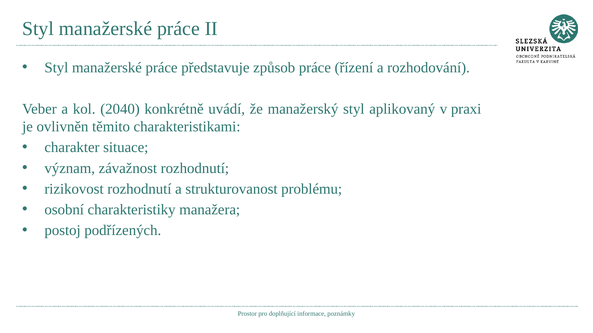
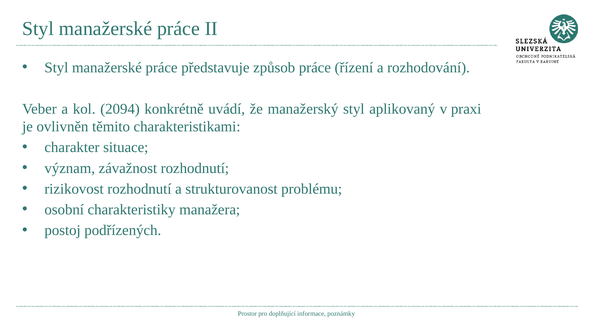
2040: 2040 -> 2094
